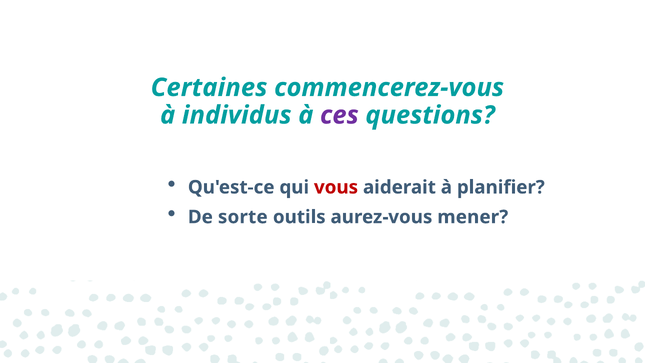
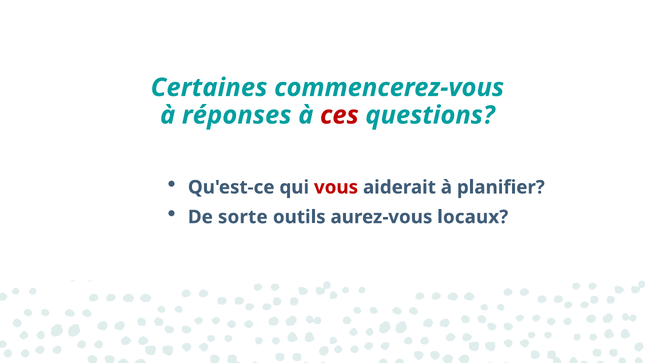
individus: individus -> réponses
ces colour: purple -> red
mener: mener -> locaux
